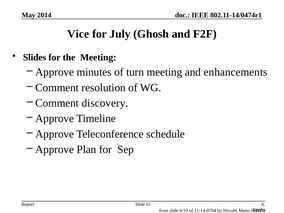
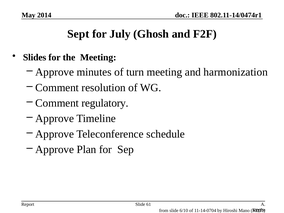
Vice: Vice -> Sept
enhancements: enhancements -> harmonization
discovery: discovery -> regulatory
